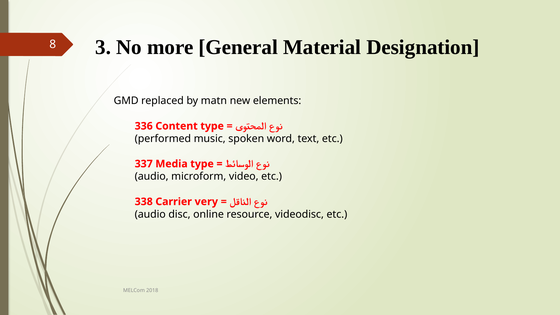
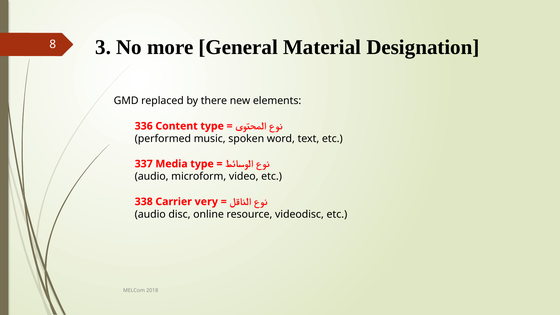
matn: matn -> there
